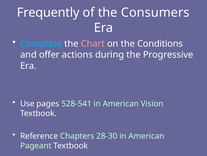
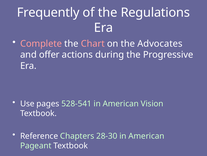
Consumers: Consumers -> Regulations
Complete colour: light blue -> pink
Conditions: Conditions -> Advocates
